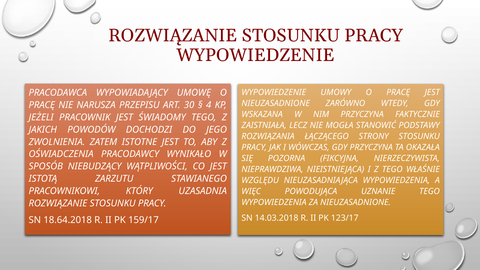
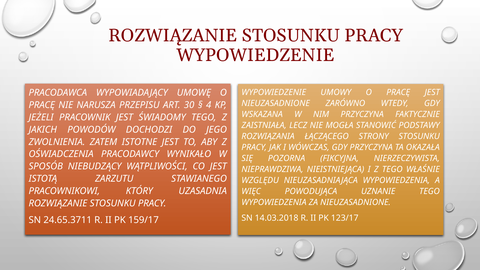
18.64.2018: 18.64.2018 -> 24.65.3711
